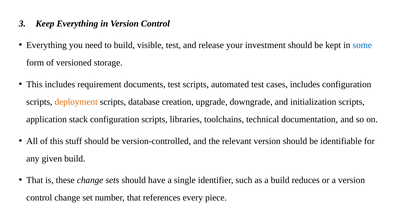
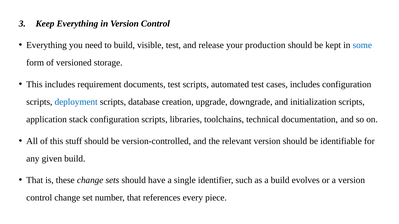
investment: investment -> production
deployment colour: orange -> blue
reduces: reduces -> evolves
